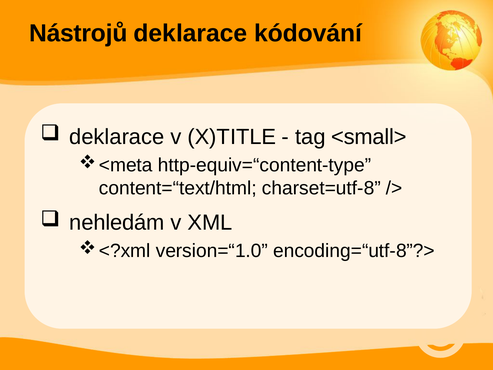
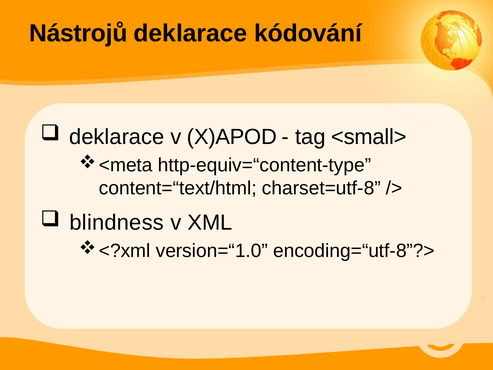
X)TITLE: X)TITLE -> X)APOD
nehledám: nehledám -> blindness
